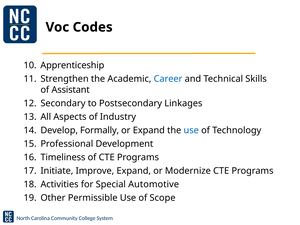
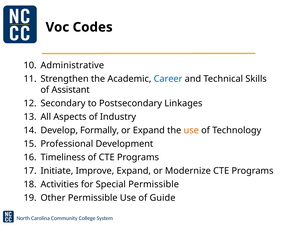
Apprenticeship: Apprenticeship -> Administrative
use at (191, 130) colour: blue -> orange
Special Automotive: Automotive -> Permissible
Scope: Scope -> Guide
